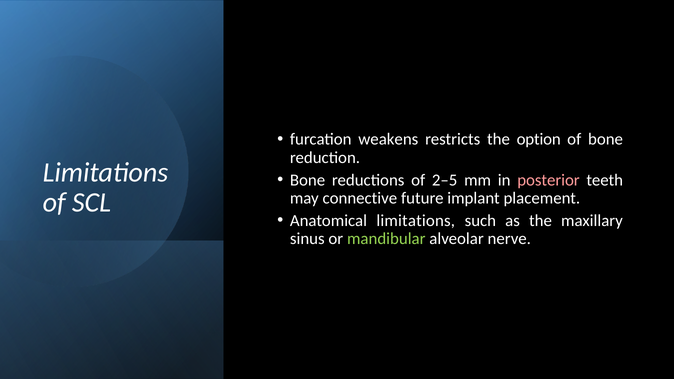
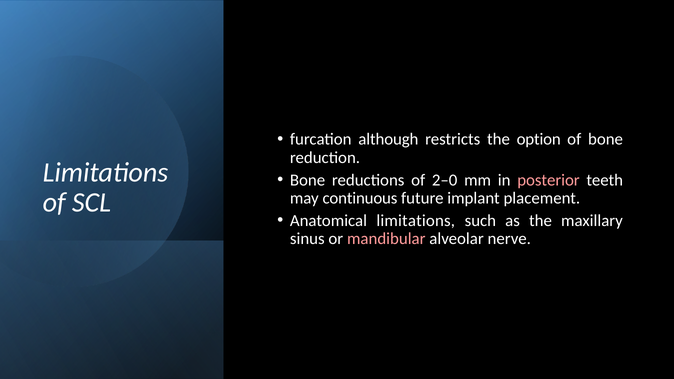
weakens: weakens -> although
2–5: 2–5 -> 2–0
connective: connective -> continuous
mandibular colour: light green -> pink
